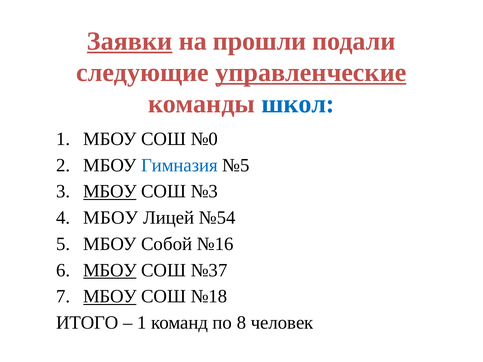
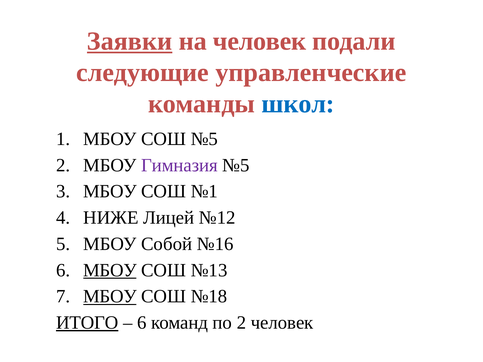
на прошли: прошли -> человек
управленческие underline: present -> none
СОШ №0: №0 -> №5
Гимназия colour: blue -> purple
МБОУ at (110, 192) underline: present -> none
№3: №3 -> №1
МБОУ at (111, 218): МБОУ -> НИЖЕ
№54: №54 -> №12
№37: №37 -> №13
ИТОГО underline: none -> present
1 at (142, 323): 1 -> 6
по 8: 8 -> 2
